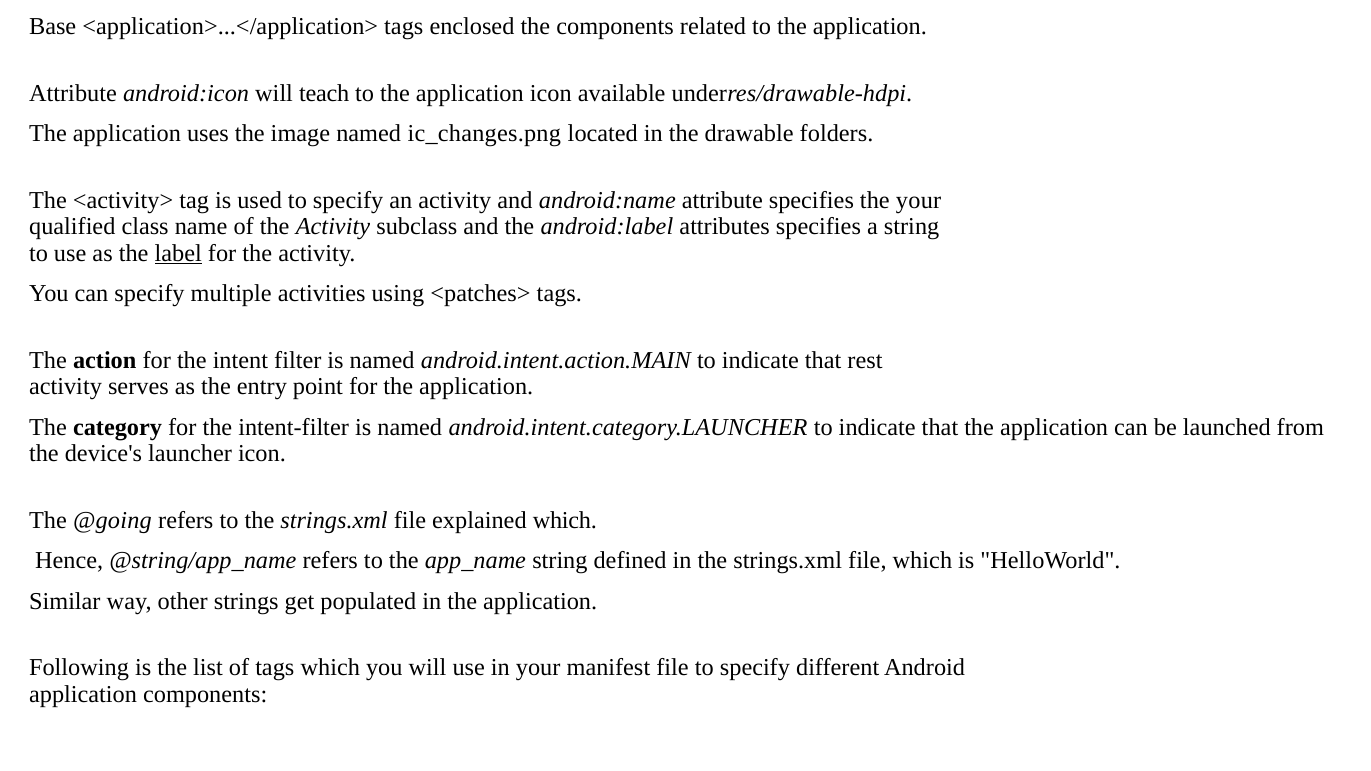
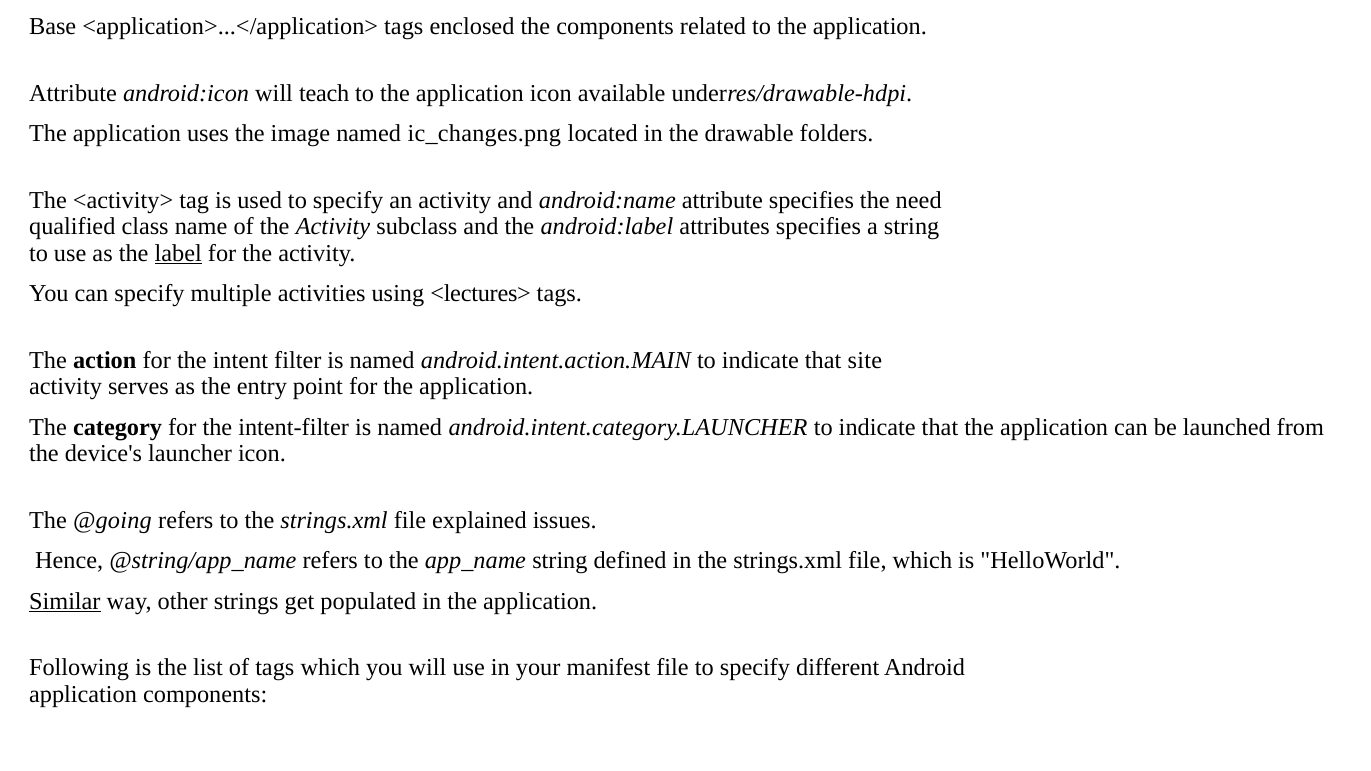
the your: your -> need
<patches>: <patches> -> <lectures>
rest: rest -> site
explained which: which -> issues
Similar underline: none -> present
